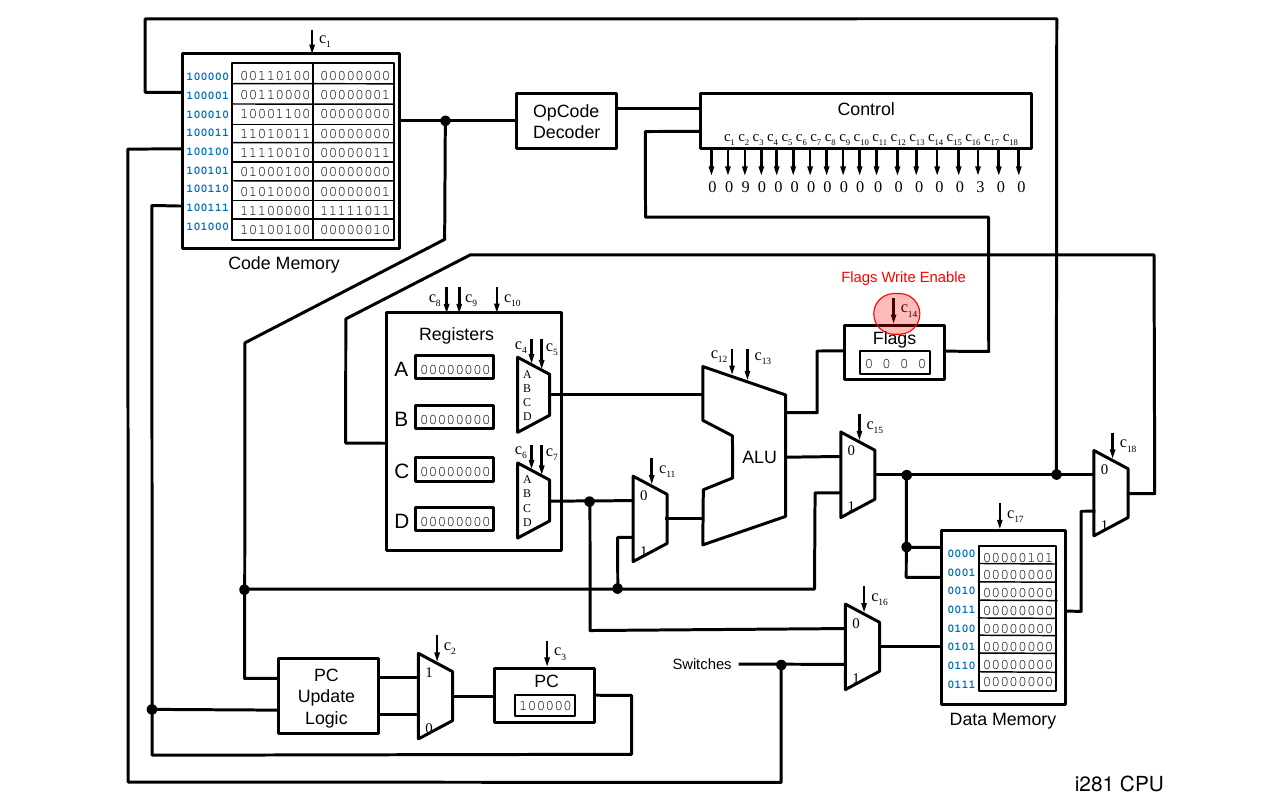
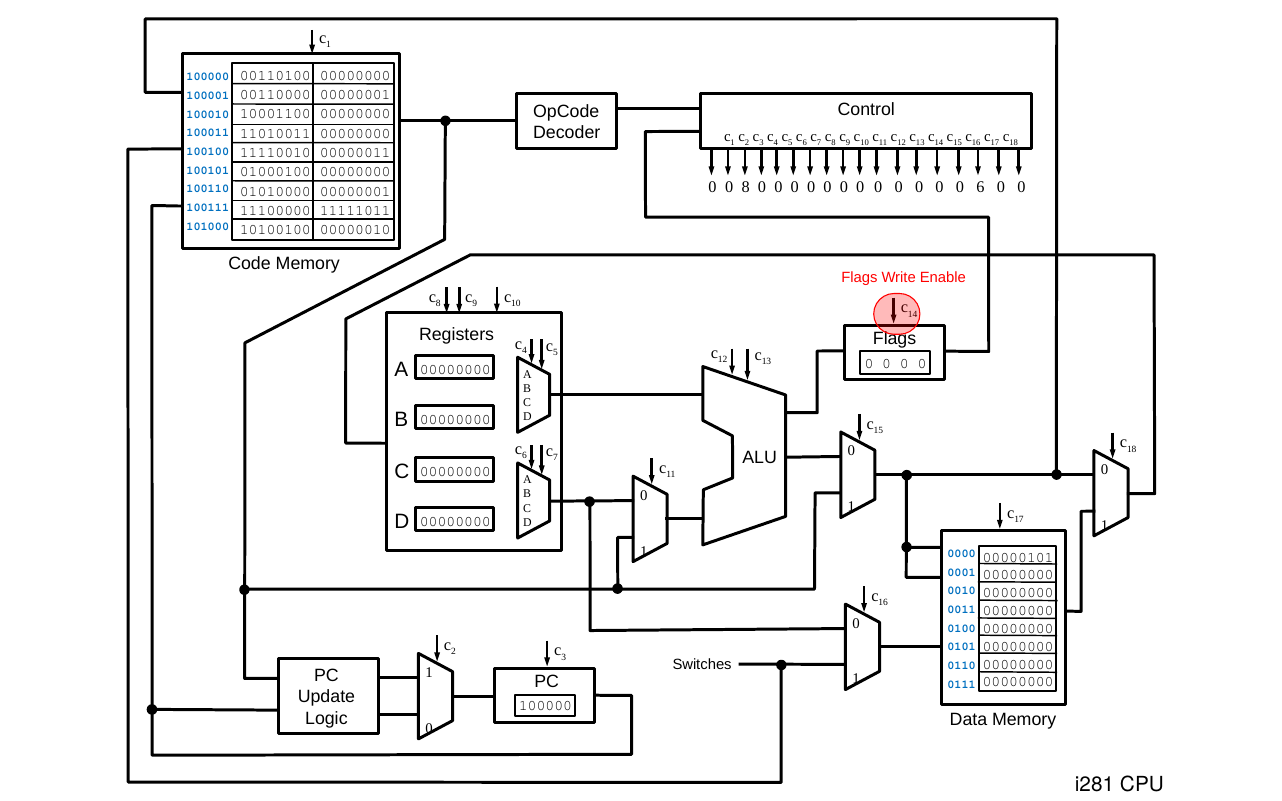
0 9: 9 -> 8
0 3: 3 -> 6
